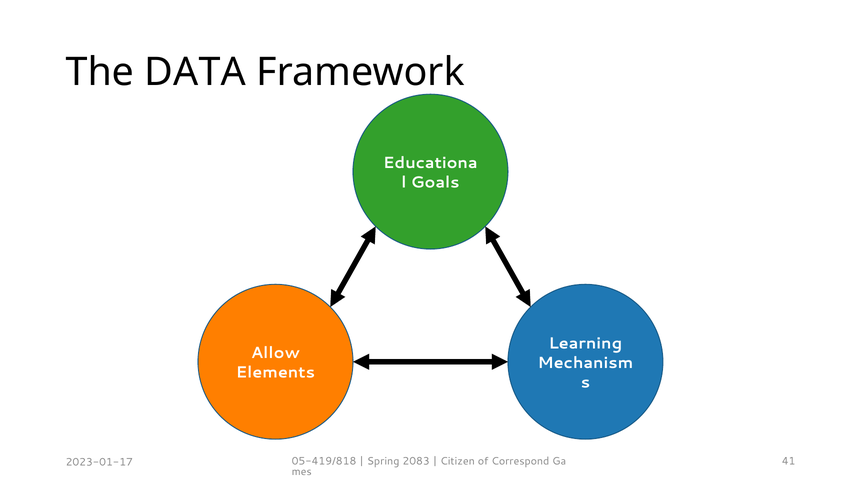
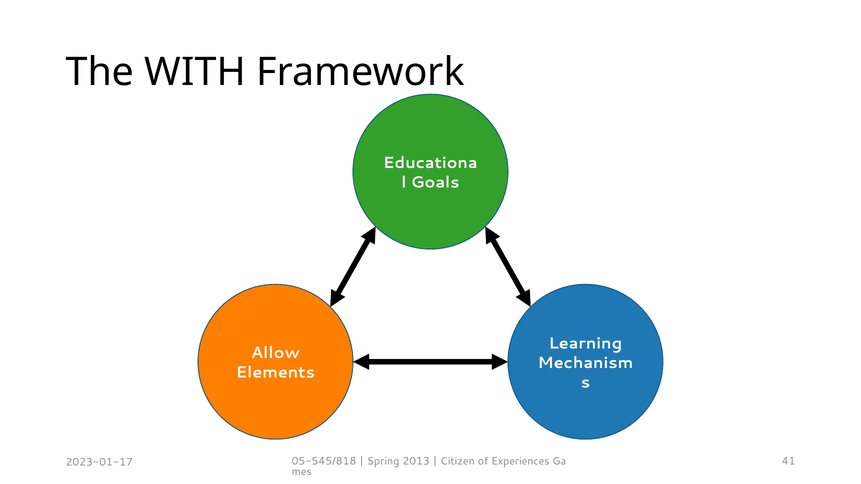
DATA: DATA -> WITH
05-419/818: 05-419/818 -> 05-545/818
2083: 2083 -> 2013
Correspond: Correspond -> Experiences
